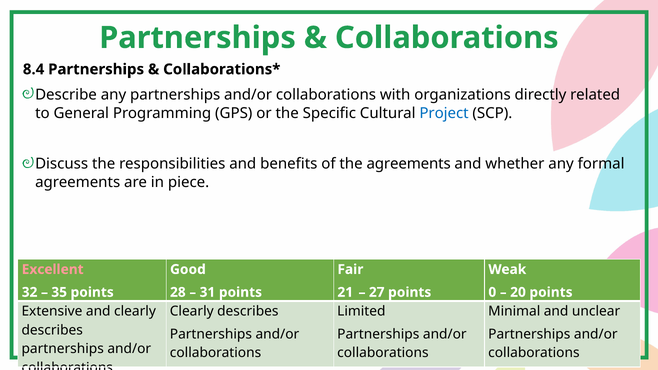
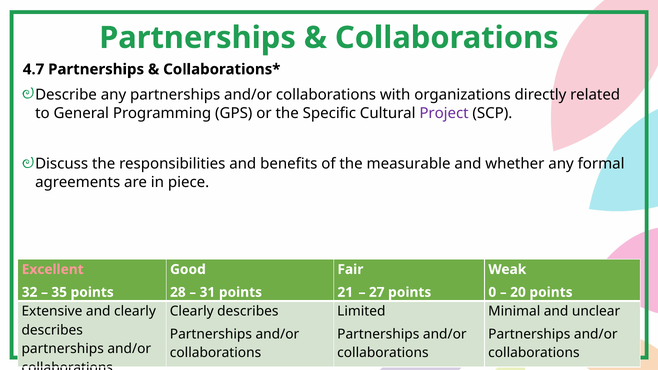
8.4: 8.4 -> 4.7
Project colour: blue -> purple
the agreements: agreements -> measurable
